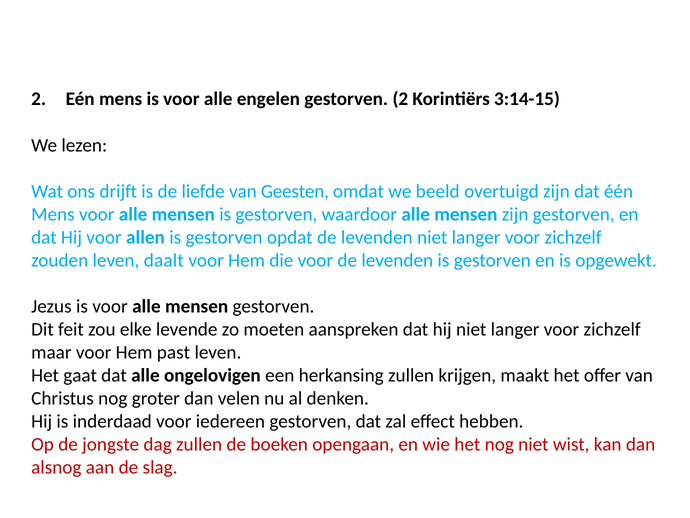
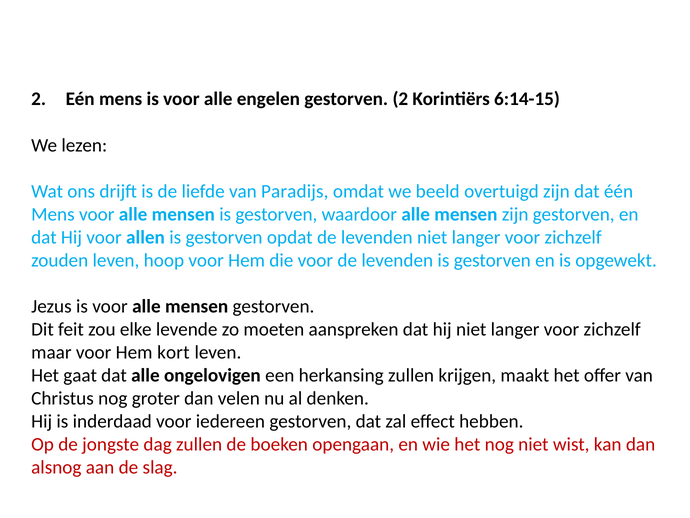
3:14-15: 3:14-15 -> 6:14-15
Geesten: Geesten -> Paradijs
daalt: daalt -> hoop
past: past -> kort
